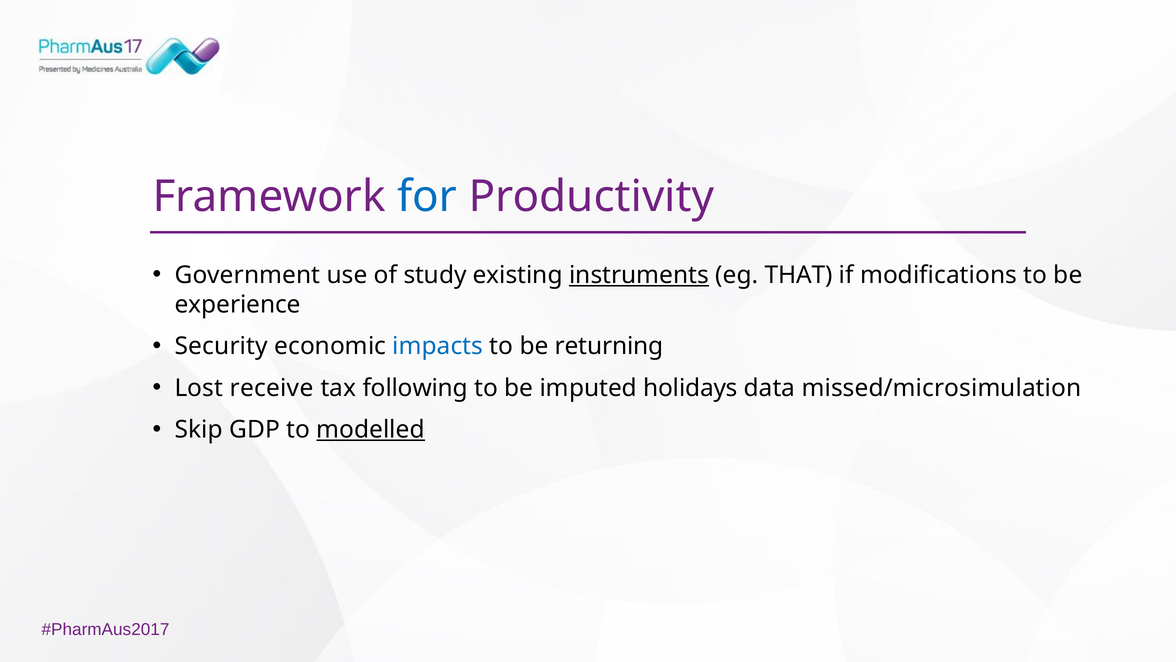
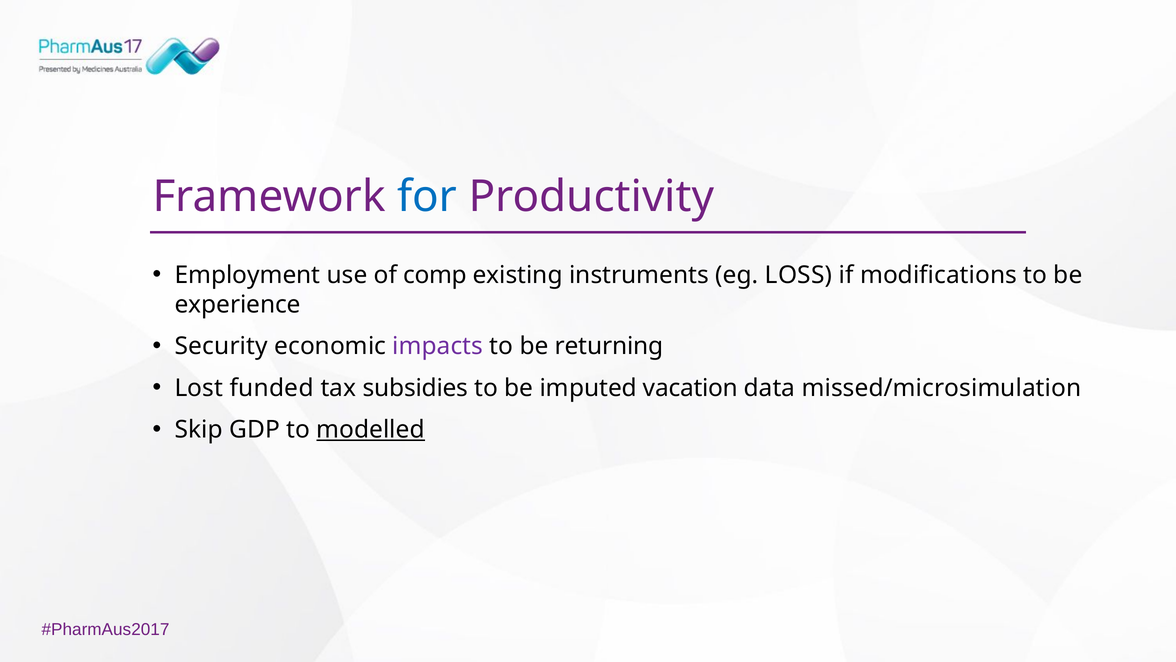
Government: Government -> Employment
study: study -> comp
instruments underline: present -> none
THAT: THAT -> LOSS
impacts colour: blue -> purple
receive: receive -> funded
following: following -> subsidies
holidays: holidays -> vacation
